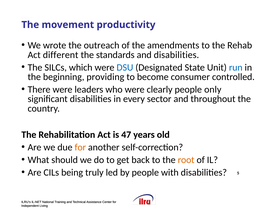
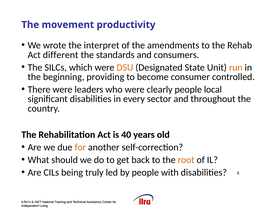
outreach: outreach -> interpret
and disabilities: disabilities -> consumers
DSU colour: blue -> orange
run colour: blue -> orange
only: only -> local
47: 47 -> 40
